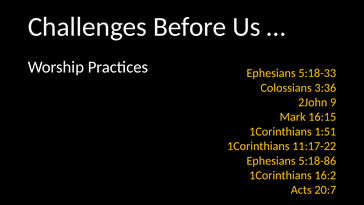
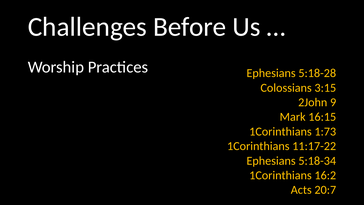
5:18-33: 5:18-33 -> 5:18-28
3:36: 3:36 -> 3:15
1:51: 1:51 -> 1:73
5:18-86: 5:18-86 -> 5:18-34
